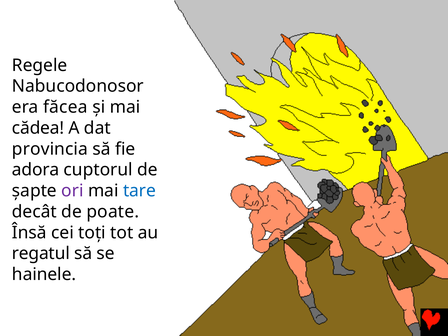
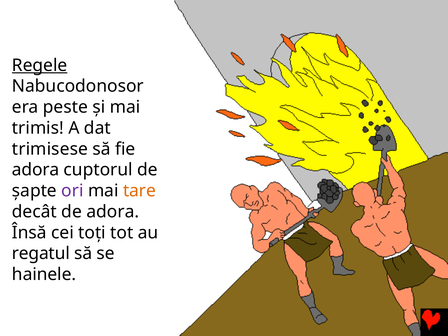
Regele underline: none -> present
făcea: făcea -> peste
cădea: cădea -> trimis
provincia: provincia -> trimisese
tare colour: blue -> orange
de poate: poate -> adora
